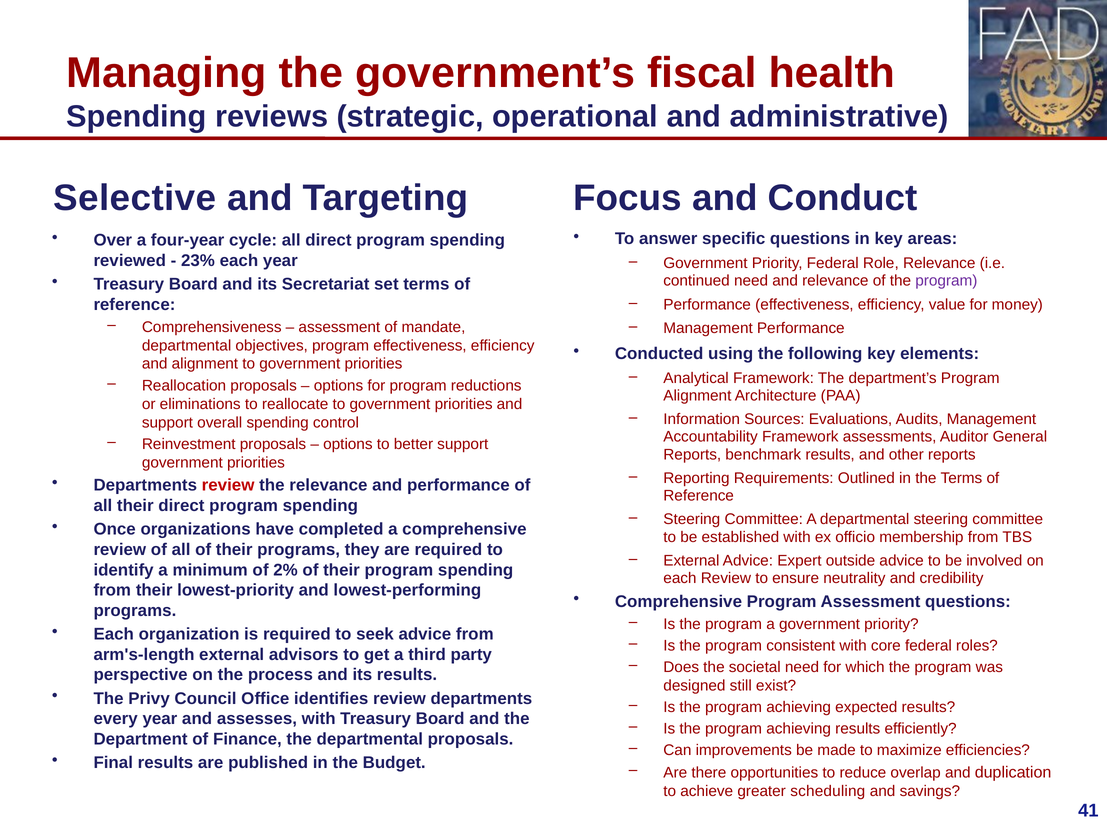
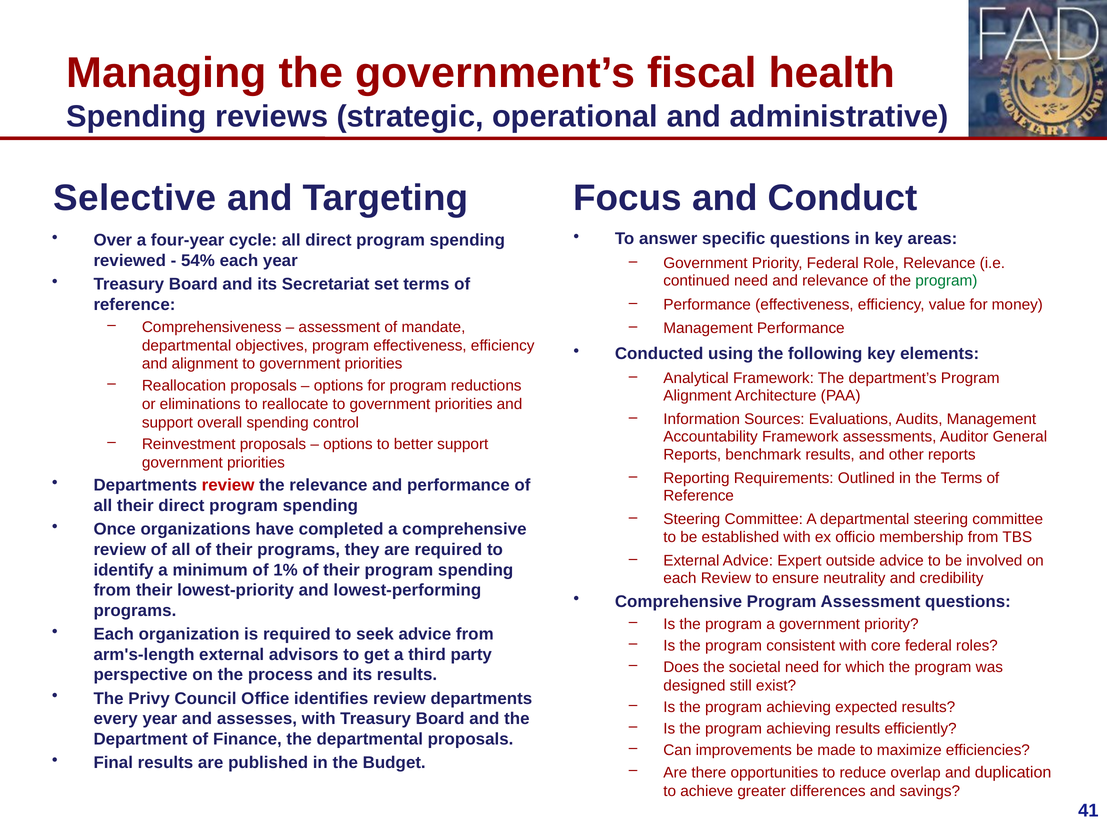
23%: 23% -> 54%
program at (946, 281) colour: purple -> green
2%: 2% -> 1%
scheduling: scheduling -> differences
